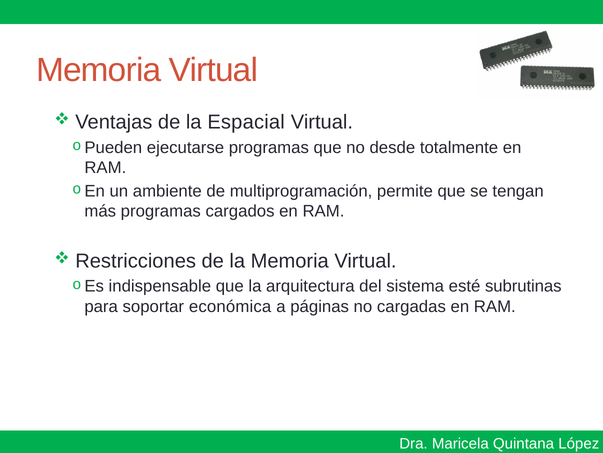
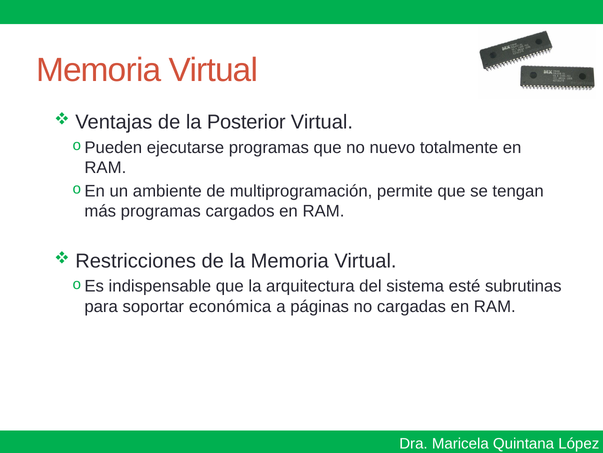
Espacial: Espacial -> Posterior
desde: desde -> nuevo
